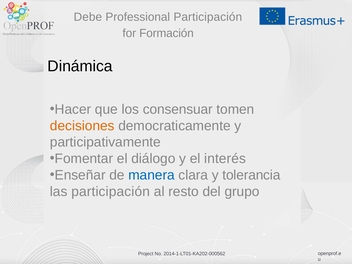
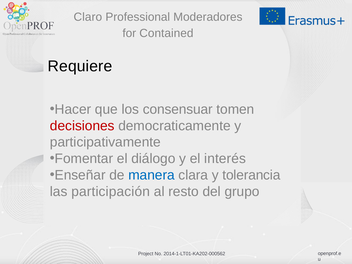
Debe: Debe -> Claro
Professional Participación: Participación -> Moderadores
Formación: Formación -> Contained
Dinámica: Dinámica -> Requiere
decisiones colour: orange -> red
